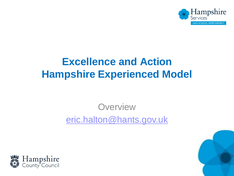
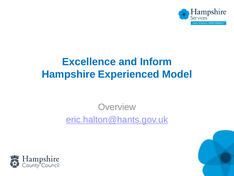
Action: Action -> Inform
